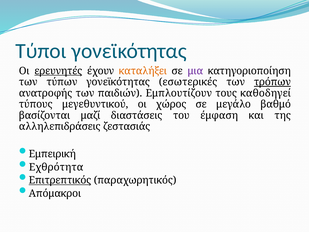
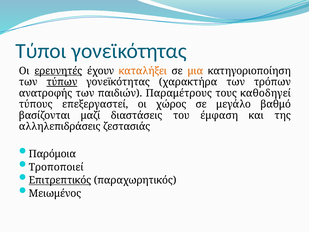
μια colour: purple -> orange
τύπων underline: none -> present
εσωτερικές: εσωτερικές -> χαρακτήρα
τρόπων underline: present -> none
Εμπλουτίζουν: Εμπλουτίζουν -> Παραμέτρους
μεγεθυντικού: μεγεθυντικού -> επεξεργαστεί
Εμπειρική: Εμπειρική -> Παρόμοια
Εχθρότητα: Εχθρότητα -> Τροποποιεί
Απόμακροι: Απόμακροι -> Μειωμένος
